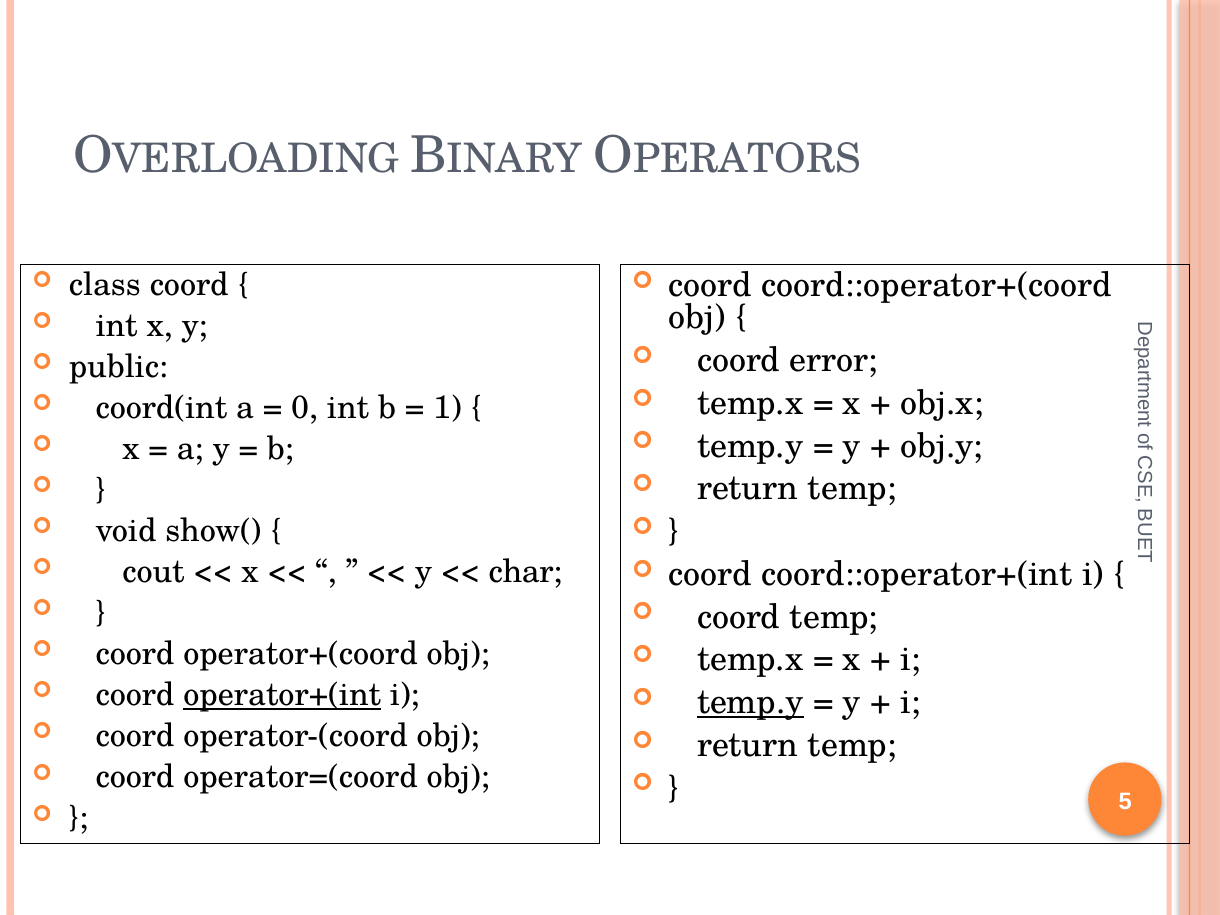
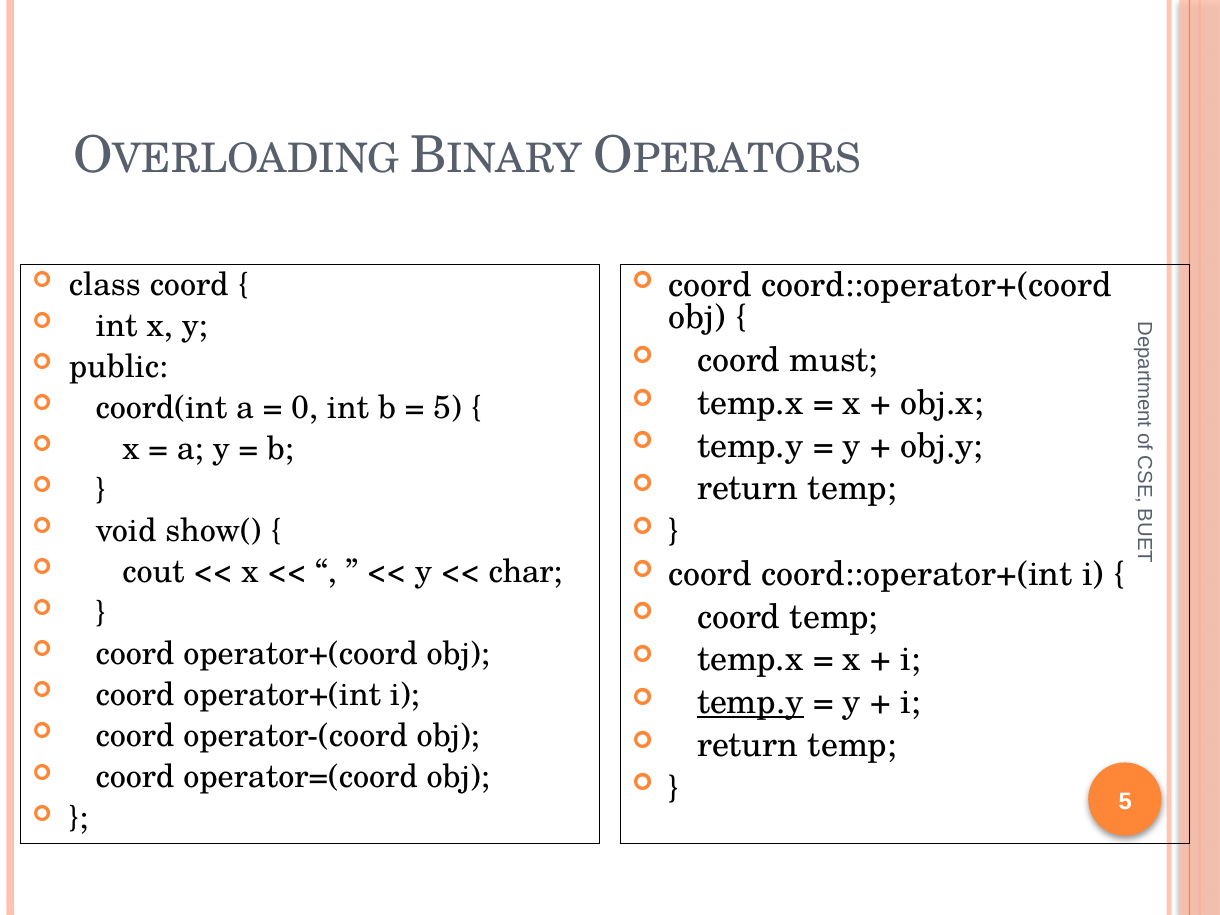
error: error -> must
1 at (447, 408): 1 -> 5
operator+(int underline: present -> none
